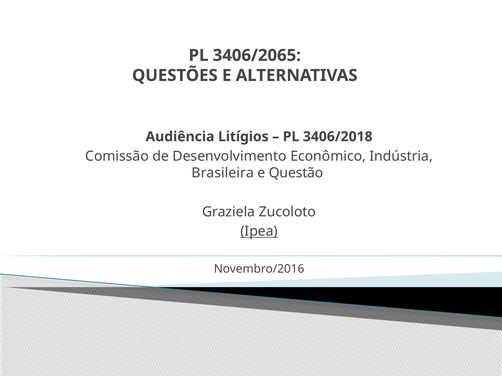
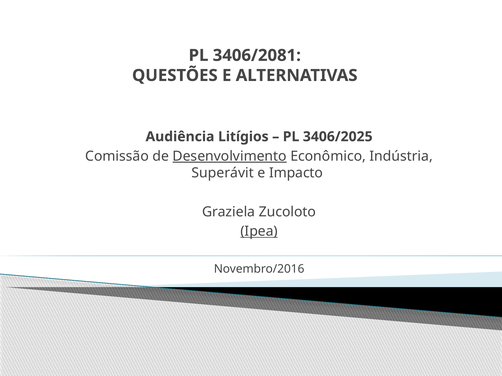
3406/2065: 3406/2065 -> 3406/2081
3406/2018: 3406/2018 -> 3406/2025
Desenvolvimento underline: none -> present
Brasileira: Brasileira -> Superávit
Questão: Questão -> Impacto
